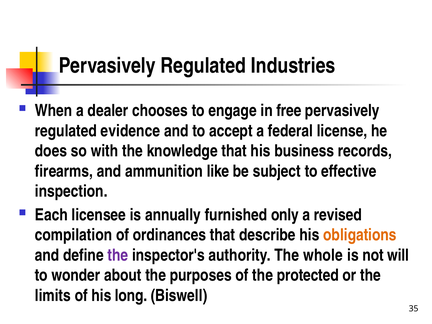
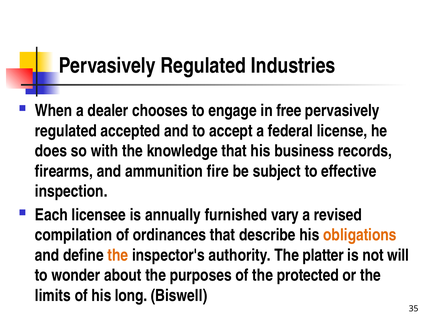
evidence: evidence -> accepted
like: like -> fire
only: only -> vary
the at (118, 255) colour: purple -> orange
whole: whole -> platter
